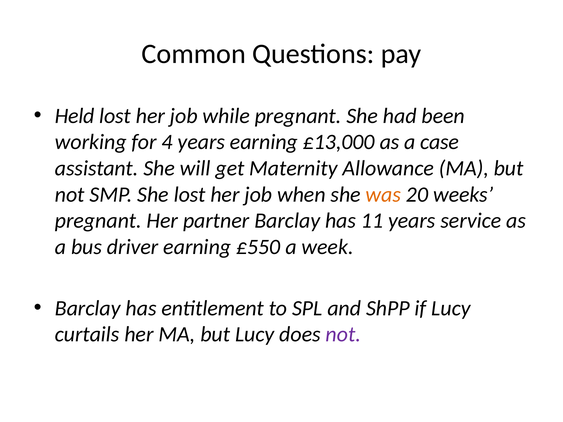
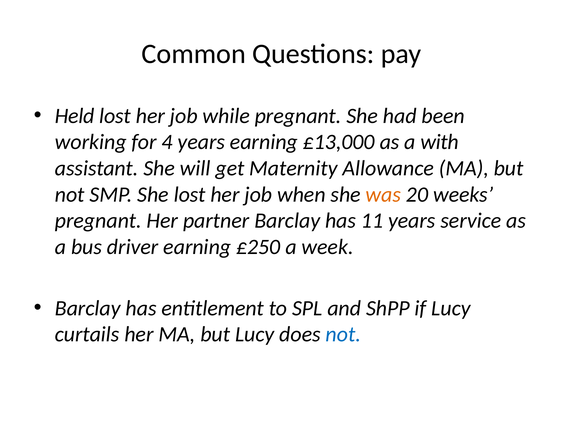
case: case -> with
£550: £550 -> £250
not at (343, 335) colour: purple -> blue
